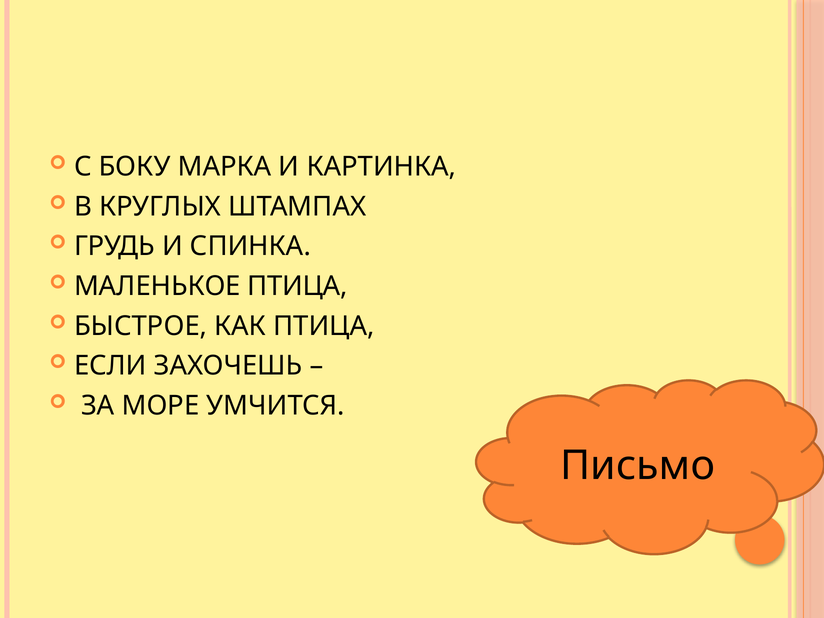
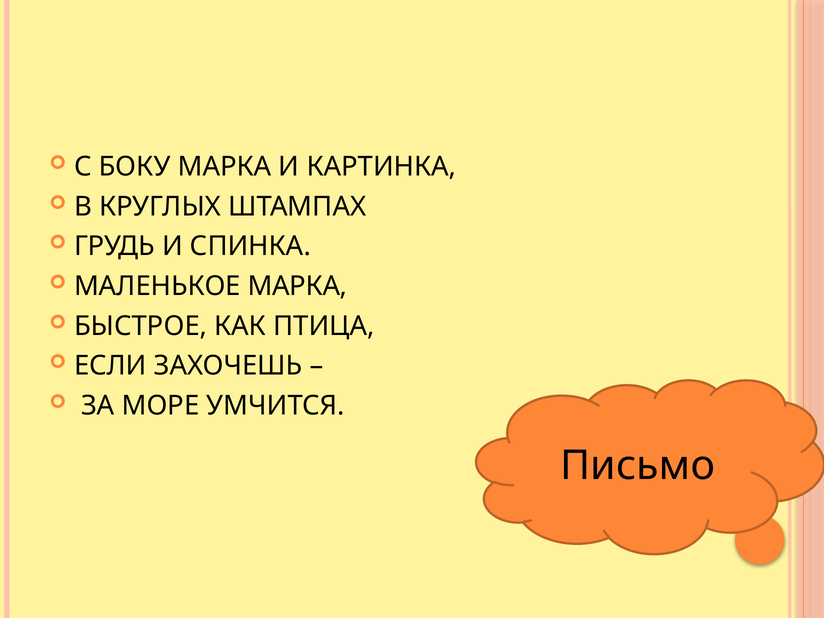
МАЛЕНЬКОЕ ПТИЦА: ПТИЦА -> МАРКА
